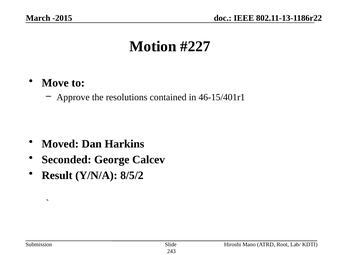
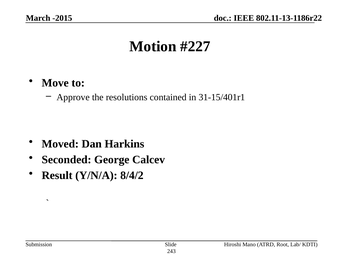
46-15/401r1: 46-15/401r1 -> 31-15/401r1
8/5/2: 8/5/2 -> 8/4/2
